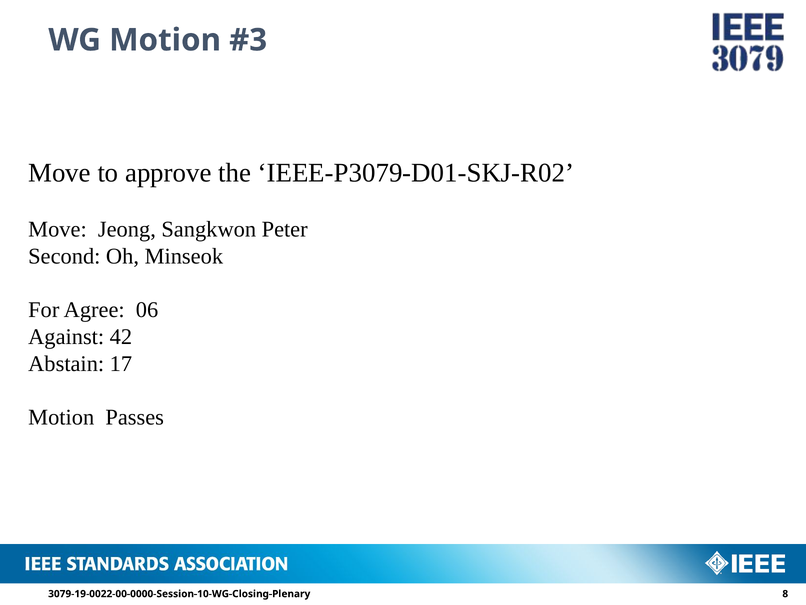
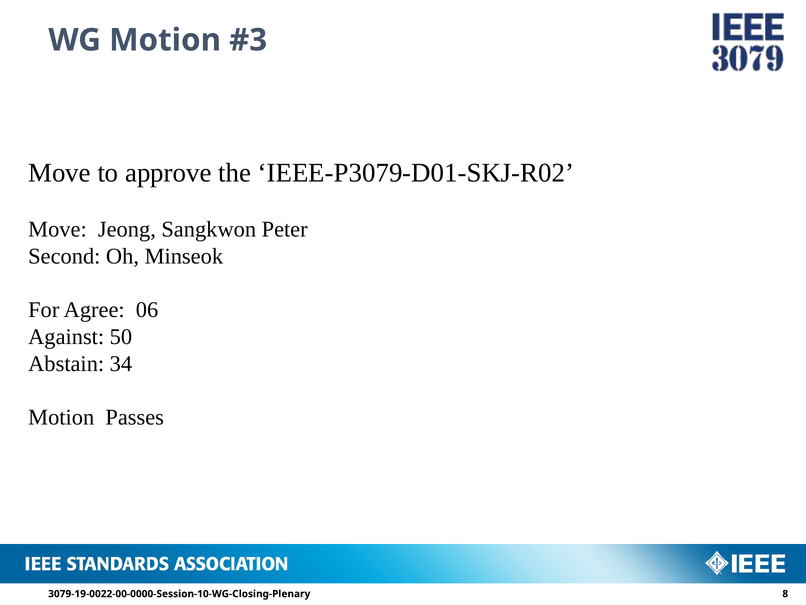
42: 42 -> 50
17: 17 -> 34
